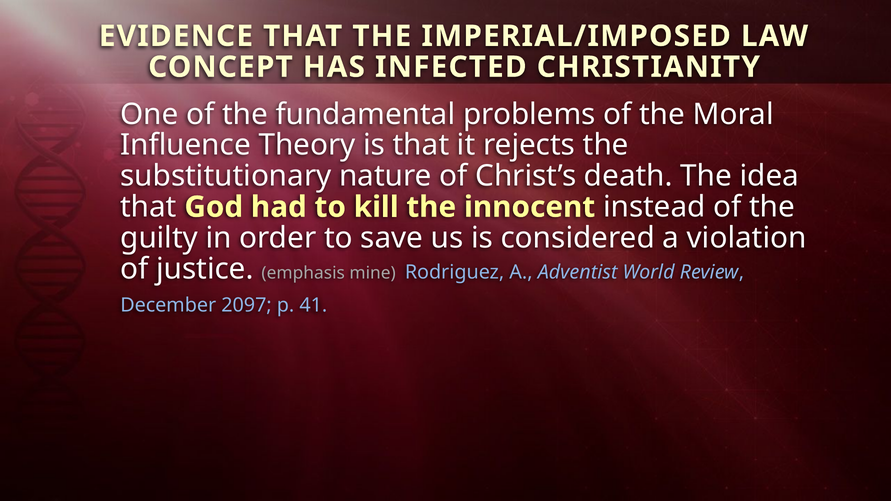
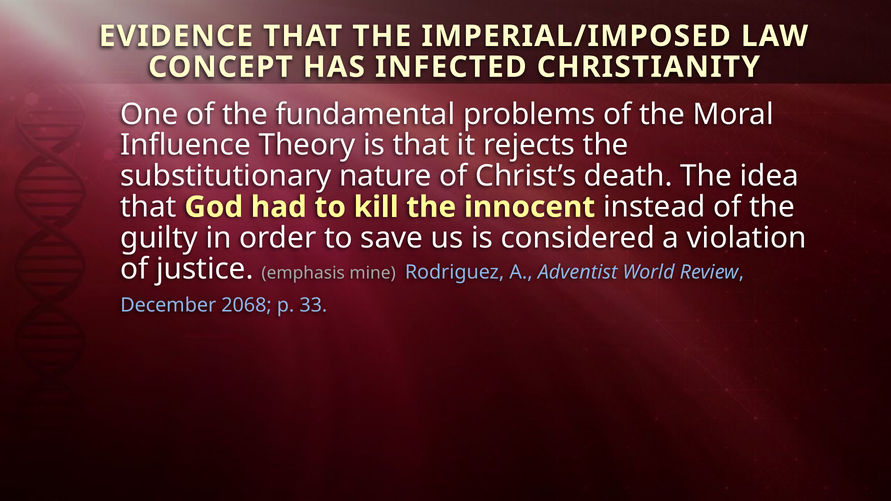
2097: 2097 -> 2068
41: 41 -> 33
